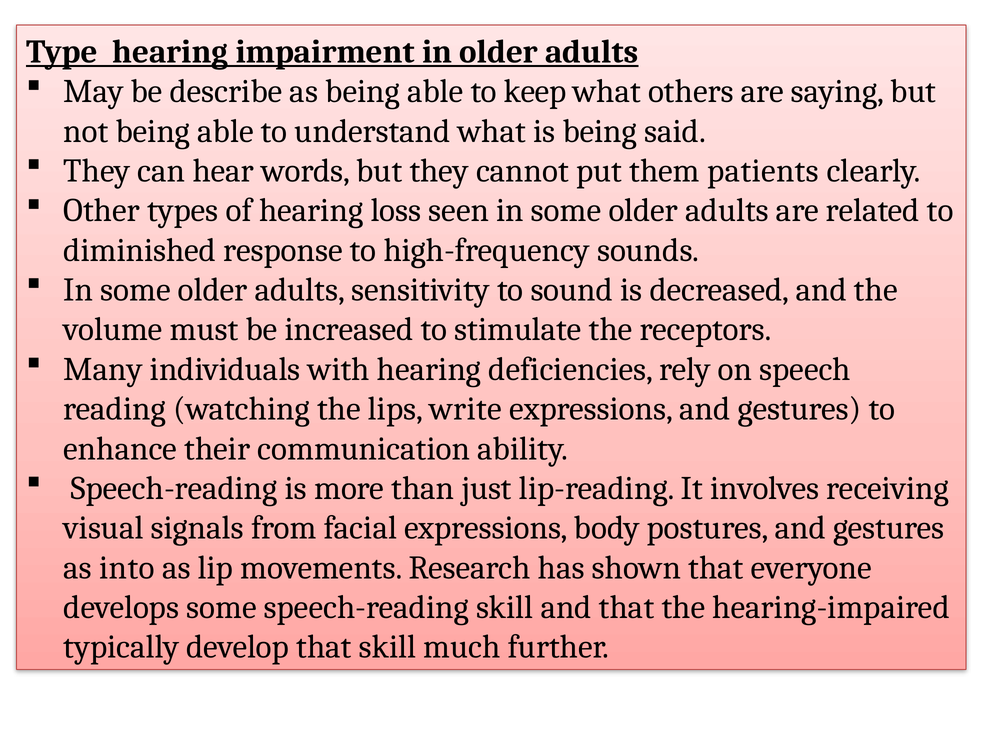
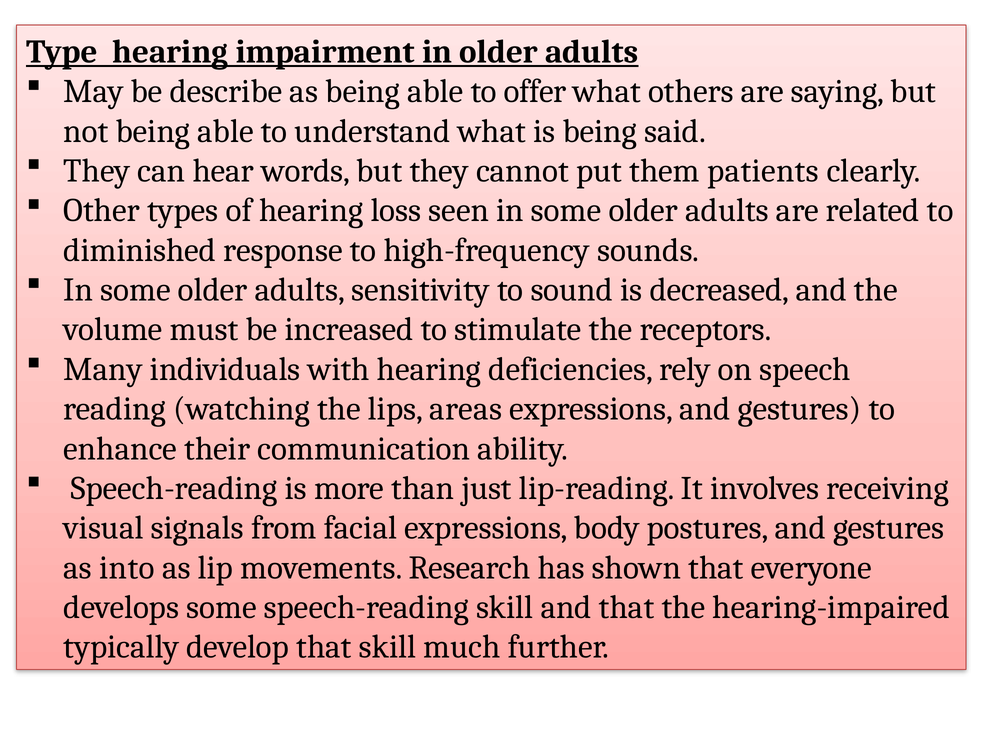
keep: keep -> offer
write: write -> areas
